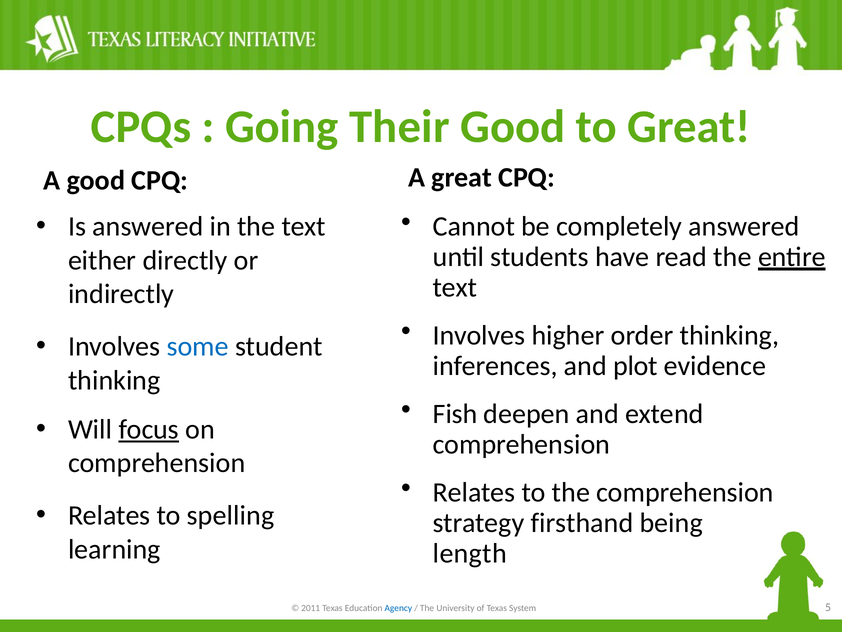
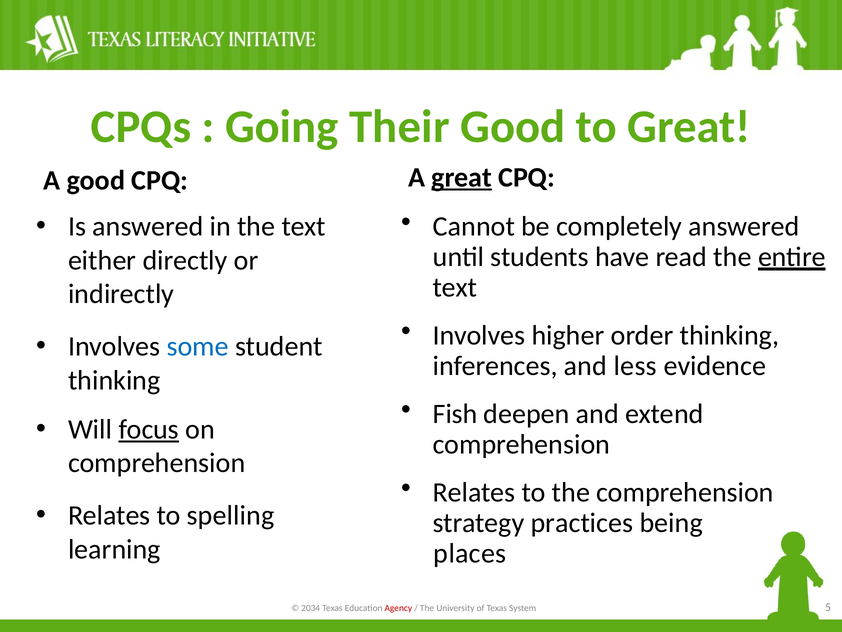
great at (462, 177) underline: none -> present
plot: plot -> less
firsthand: firsthand -> practices
length: length -> places
2011: 2011 -> 2034
Agency colour: blue -> red
